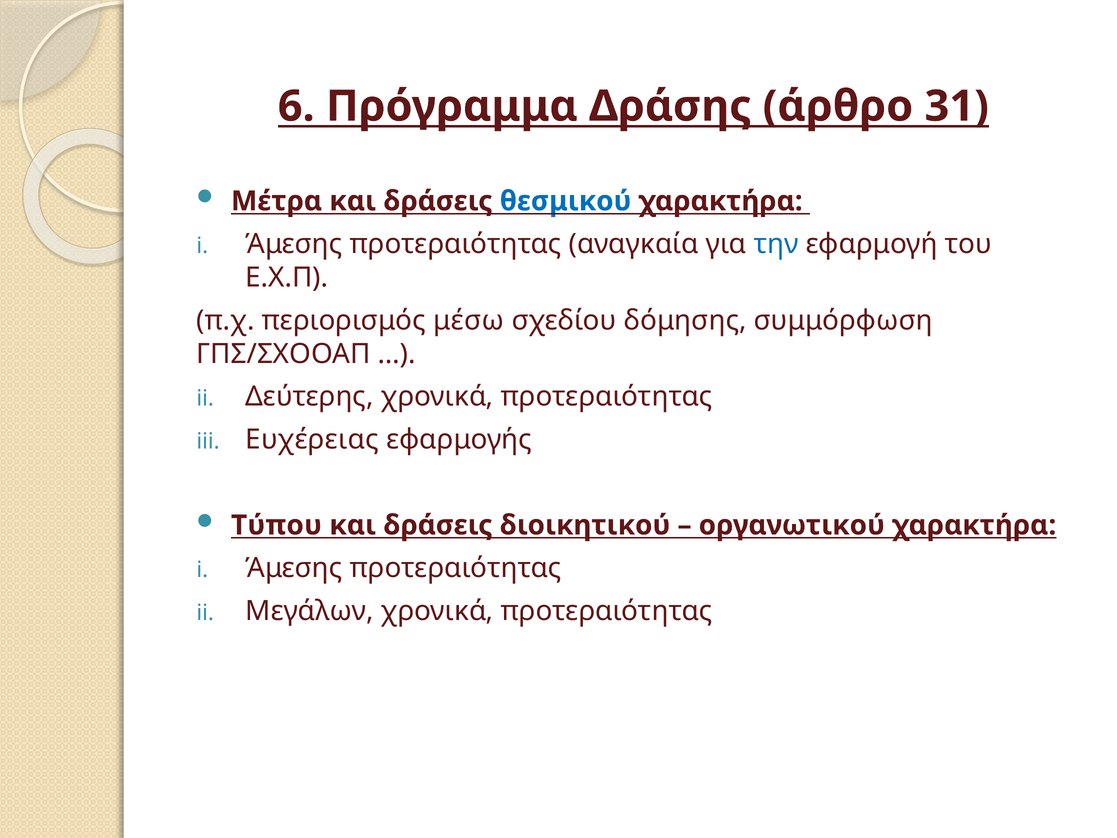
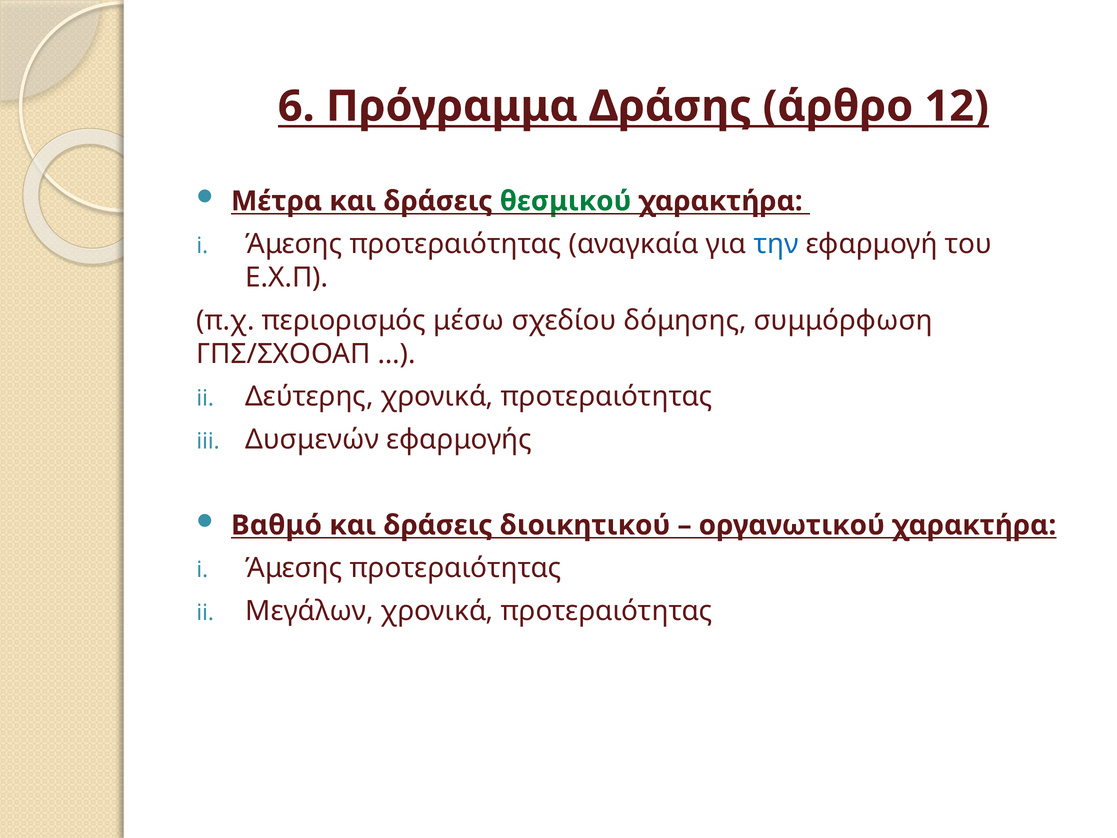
31: 31 -> 12
θεσμικού colour: blue -> green
Ευχέρειας: Ευχέρειας -> Δυσμενών
Τύπου: Τύπου -> Βαθμό
